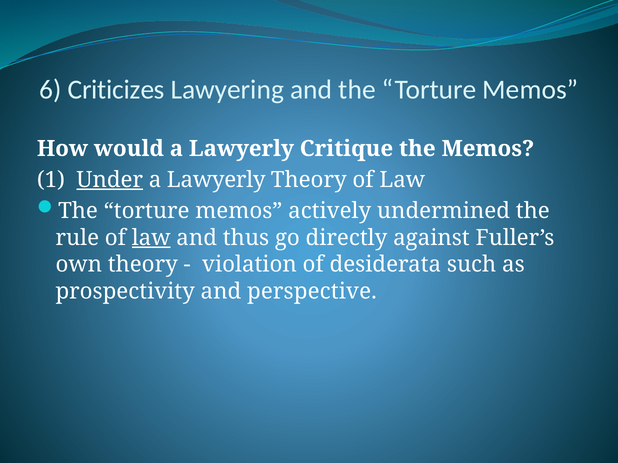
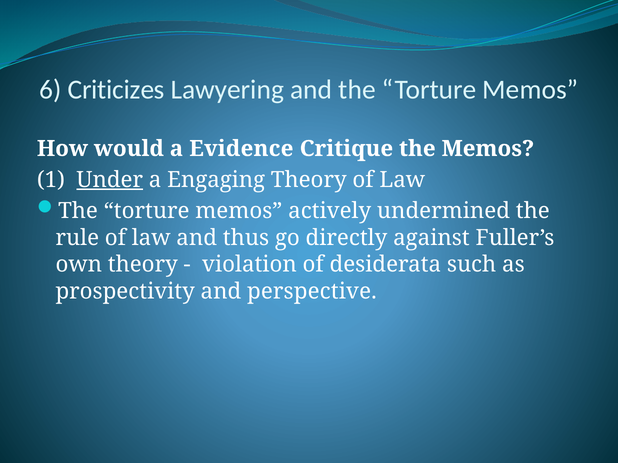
would a Lawyerly: Lawyerly -> Evidence
Lawyerly at (216, 180): Lawyerly -> Engaging
law at (151, 238) underline: present -> none
